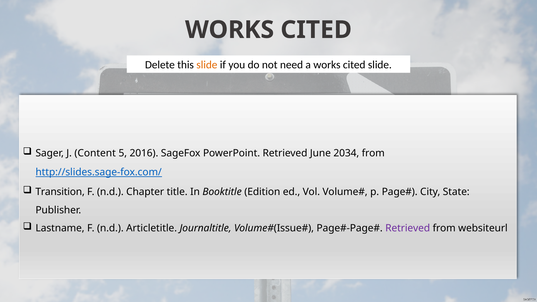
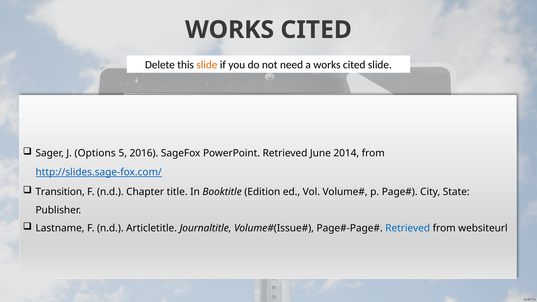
Content: Content -> Options
2034: 2034 -> 2014
Retrieved at (408, 228) colour: purple -> blue
